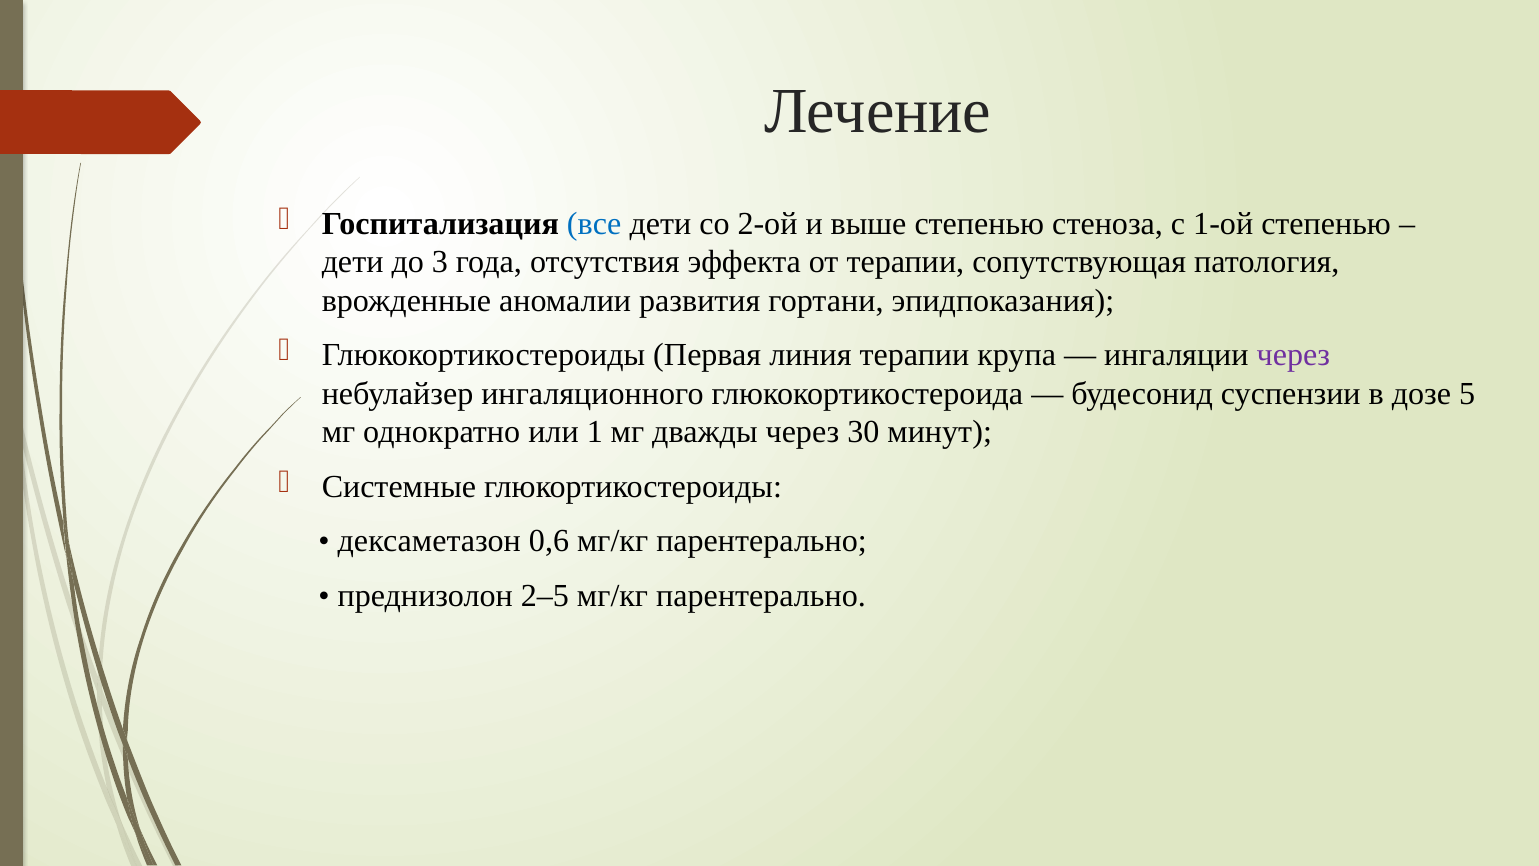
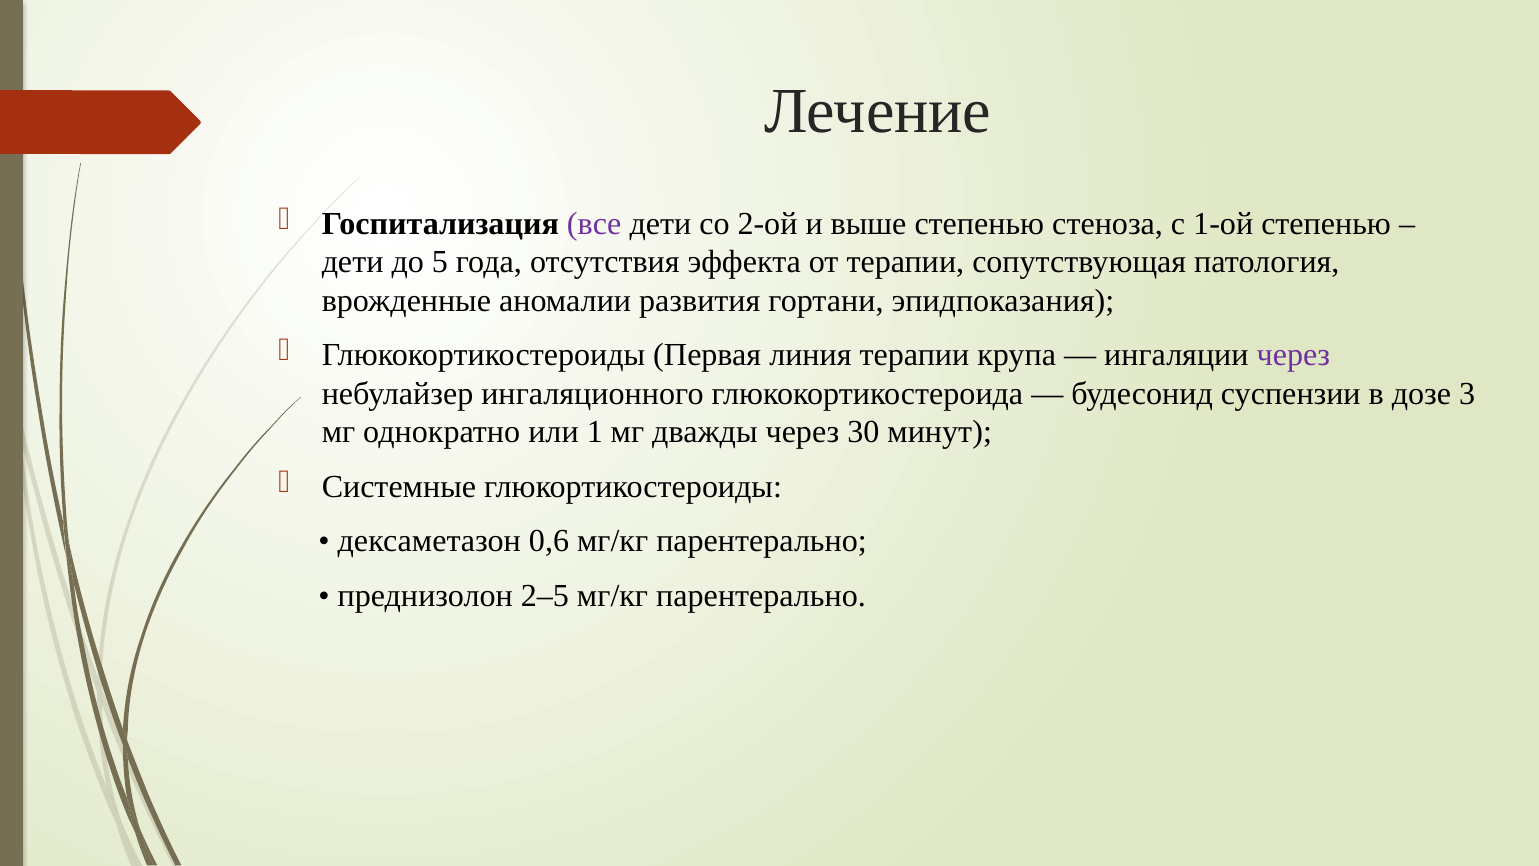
все colour: blue -> purple
3: 3 -> 5
5: 5 -> 3
